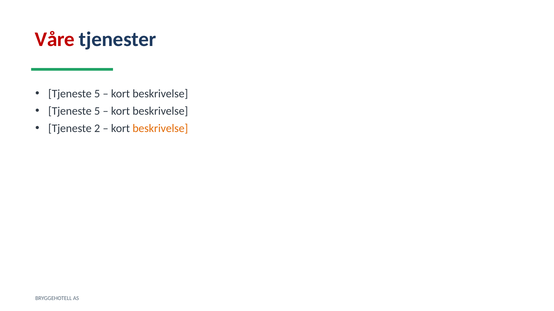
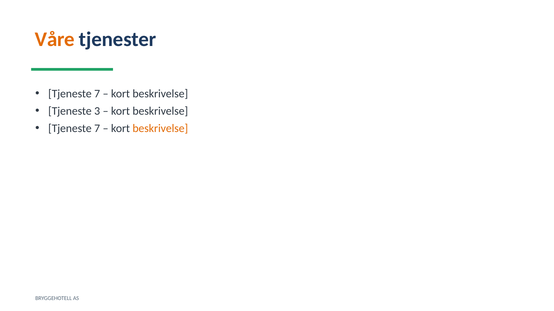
Våre colour: red -> orange
5 at (97, 94): 5 -> 7
5 at (97, 111): 5 -> 3
2 at (97, 128): 2 -> 7
